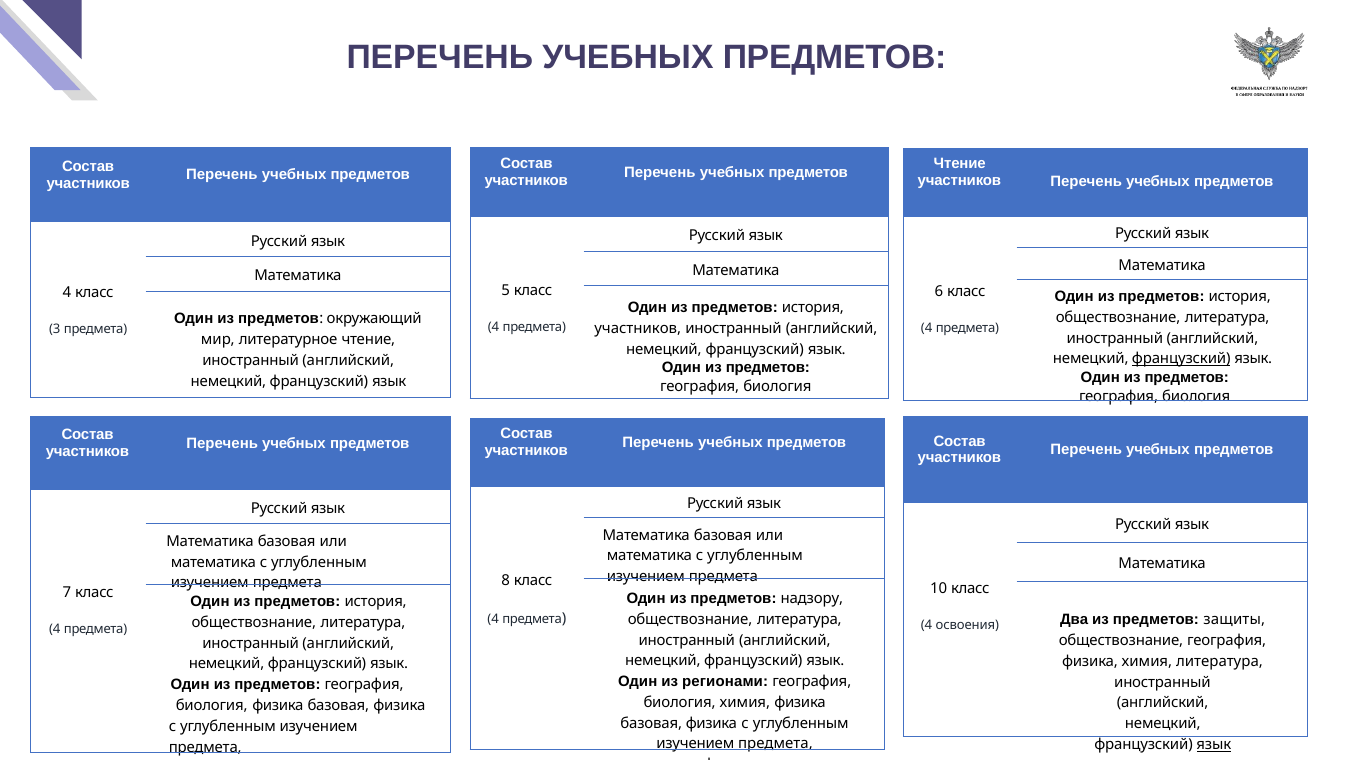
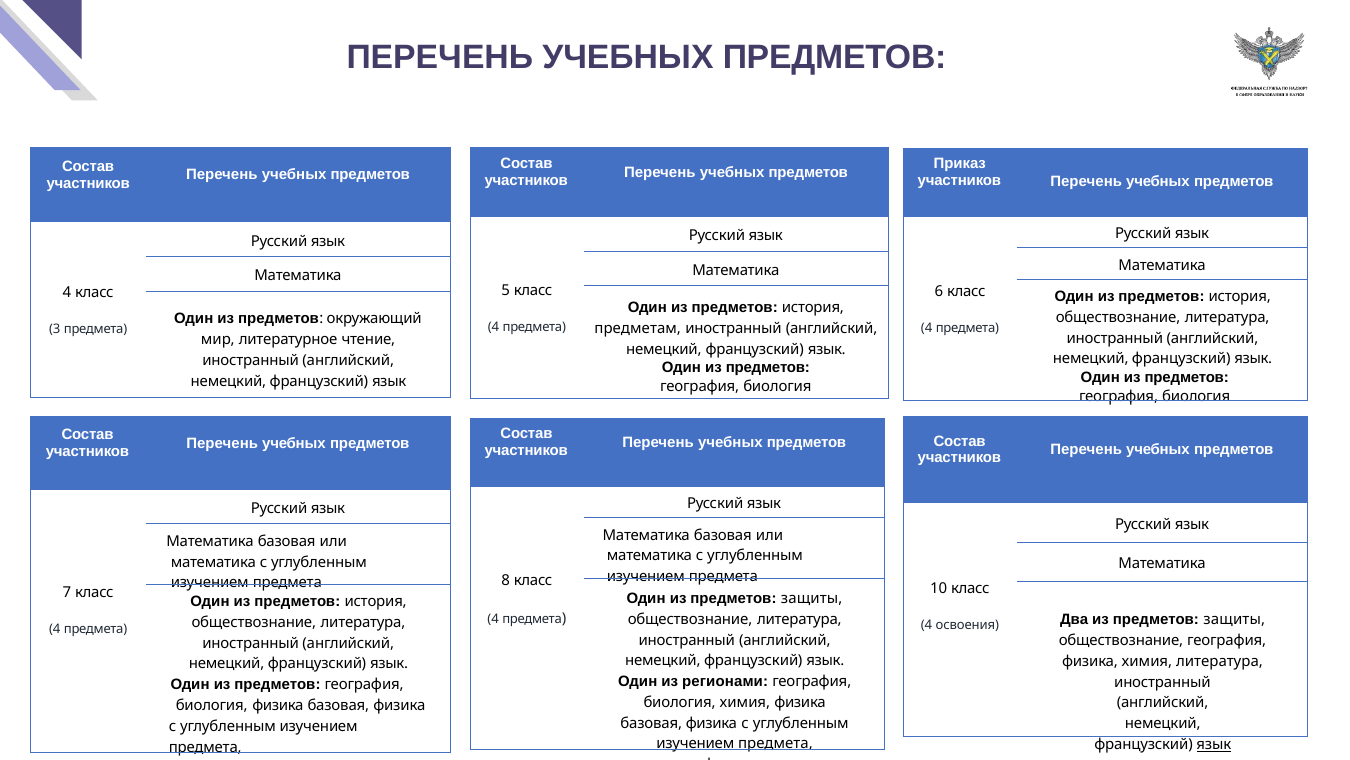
Чтение at (960, 164): Чтение -> Приказ
участников at (638, 328): участников -> предметам
французский at (1181, 359) underline: present -> none
Один из предметов надзору: надзору -> защиты
